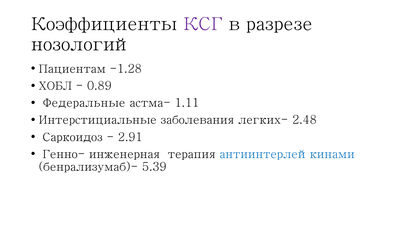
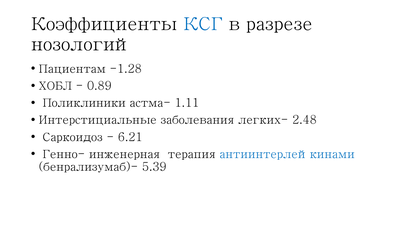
КСГ colour: purple -> blue
Федеральные: Федеральные -> Поликлиники
2.91: 2.91 -> 6.21
